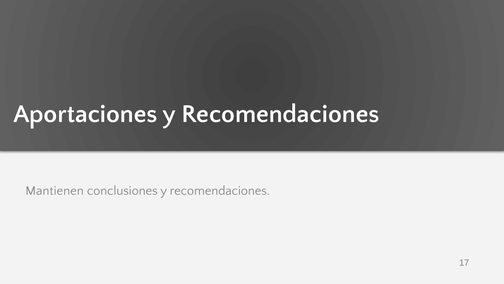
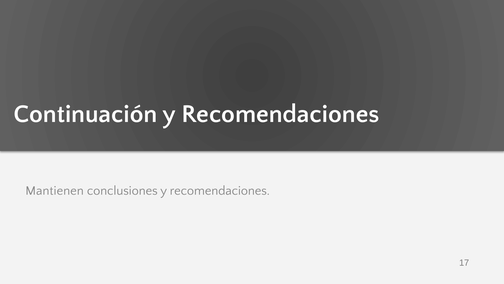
Aportaciones: Aportaciones -> Continuación
